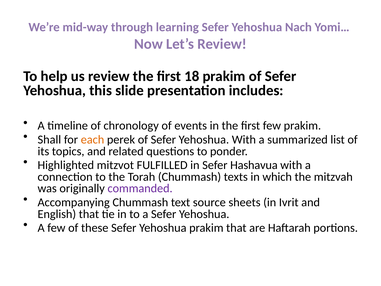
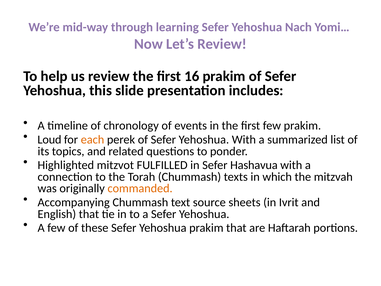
18: 18 -> 16
Shall: Shall -> Loud
commanded colour: purple -> orange
